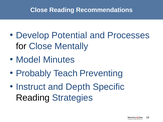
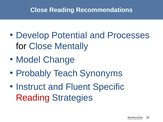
Minutes: Minutes -> Change
Preventing: Preventing -> Synonyms
Depth: Depth -> Fluent
Reading at (33, 98) colour: black -> red
